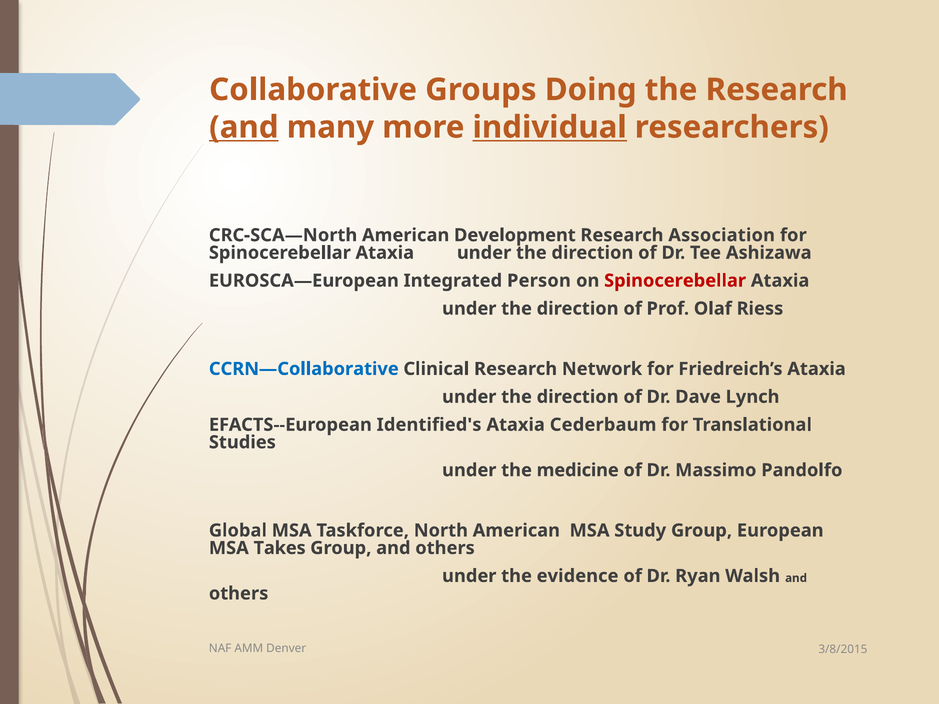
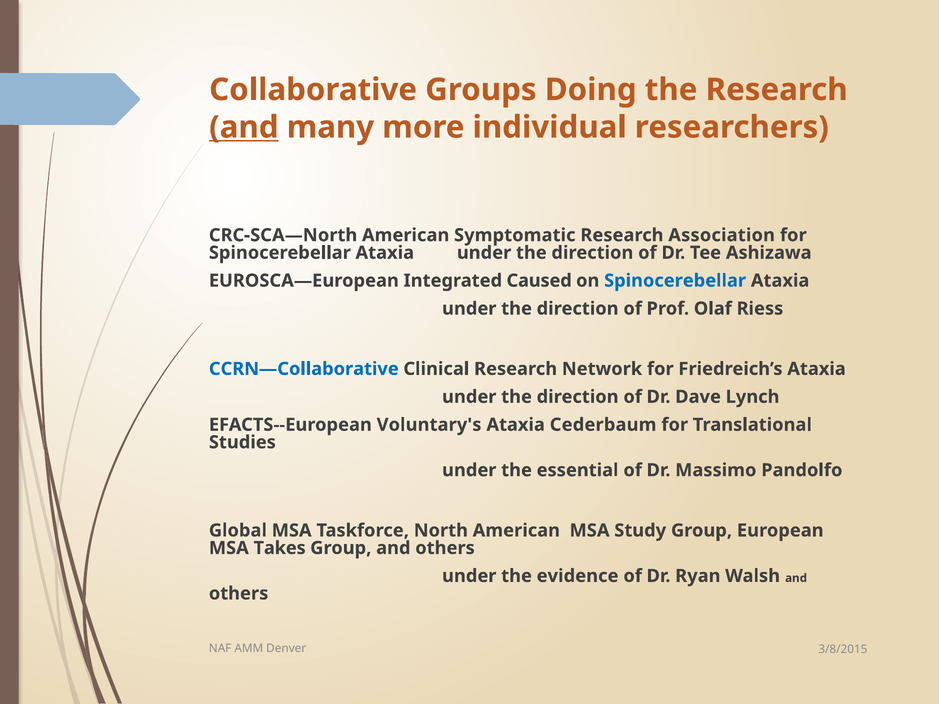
individual underline: present -> none
Development: Development -> Symptomatic
Person: Person -> Caused
Spinocerebellar at (675, 281) colour: red -> blue
Identified's: Identified's -> Voluntary's
medicine: medicine -> essential
